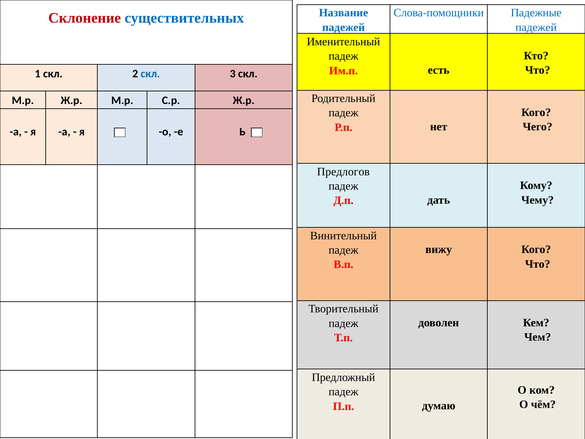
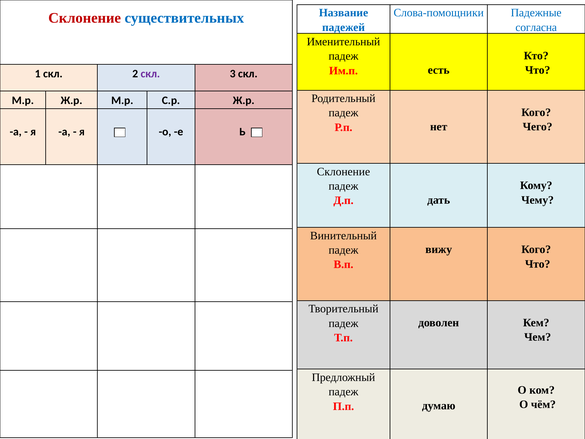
падежей at (536, 27): падежей -> согласна
скл at (150, 74) colour: blue -> purple
Предлогов at (343, 172): Предлогов -> Склонение
